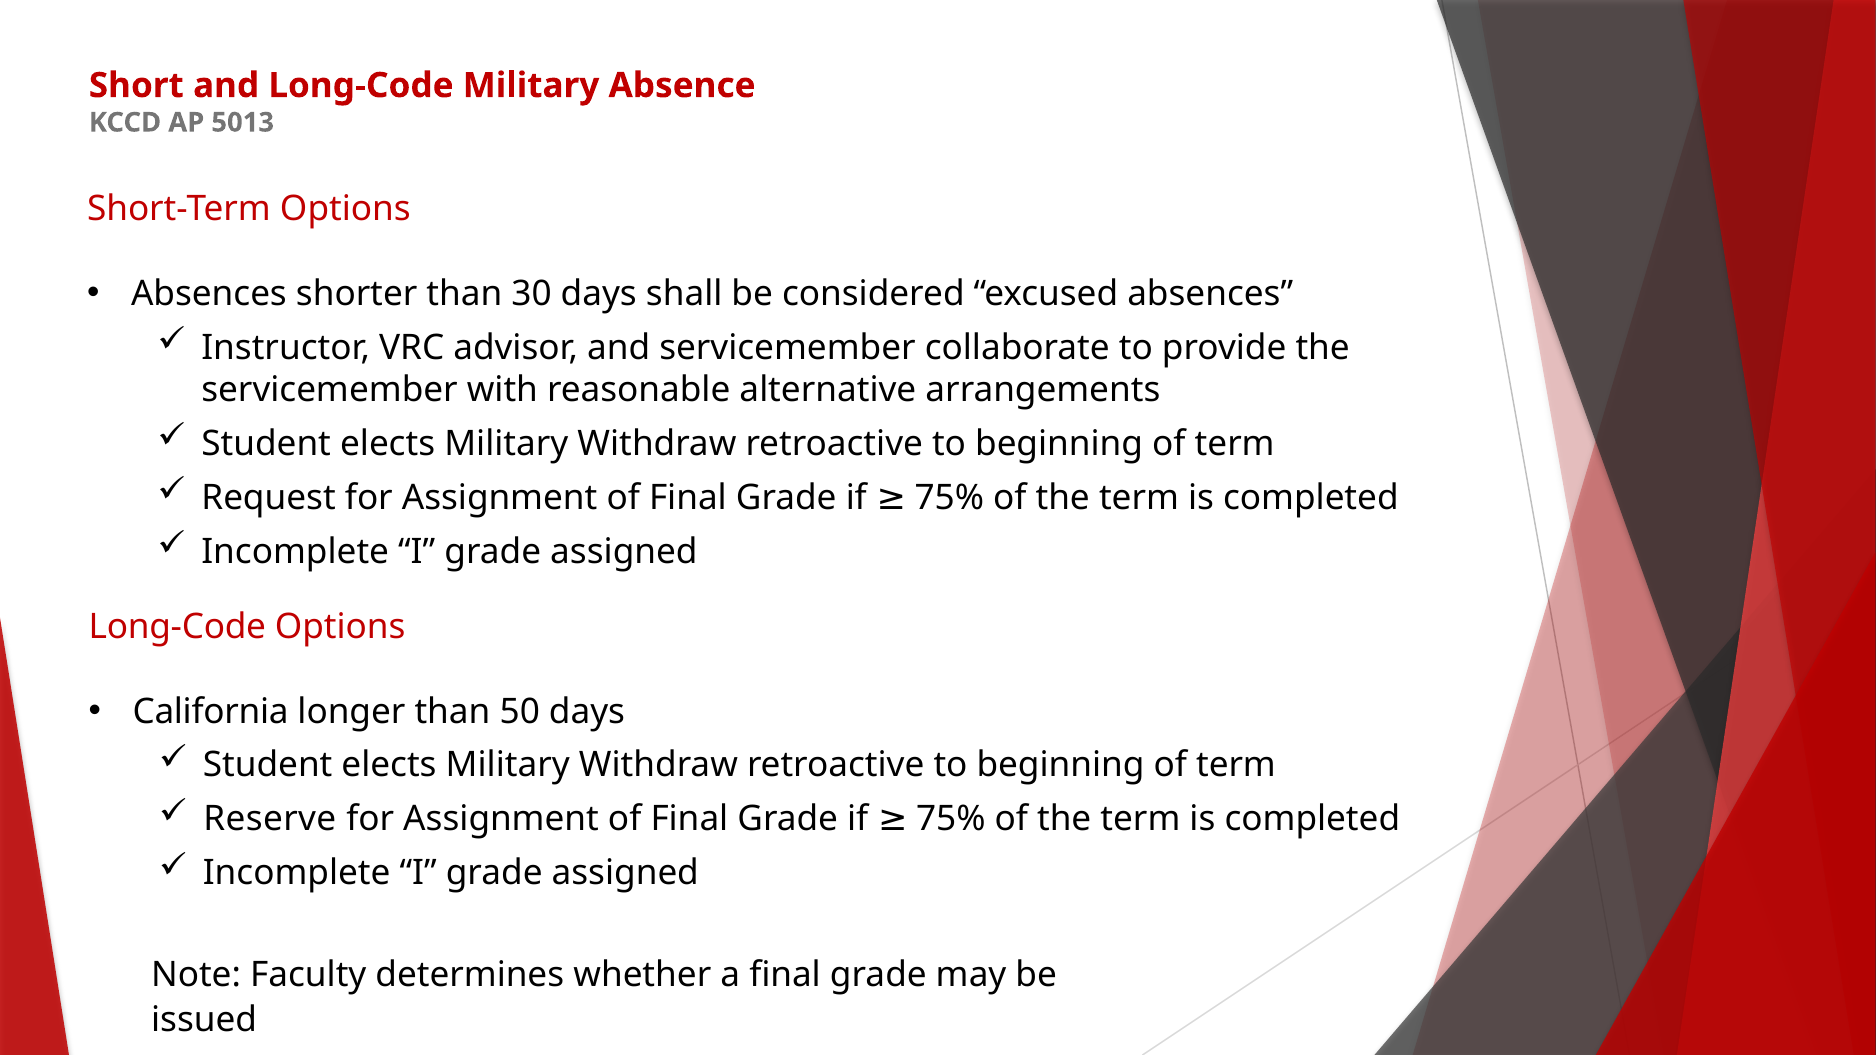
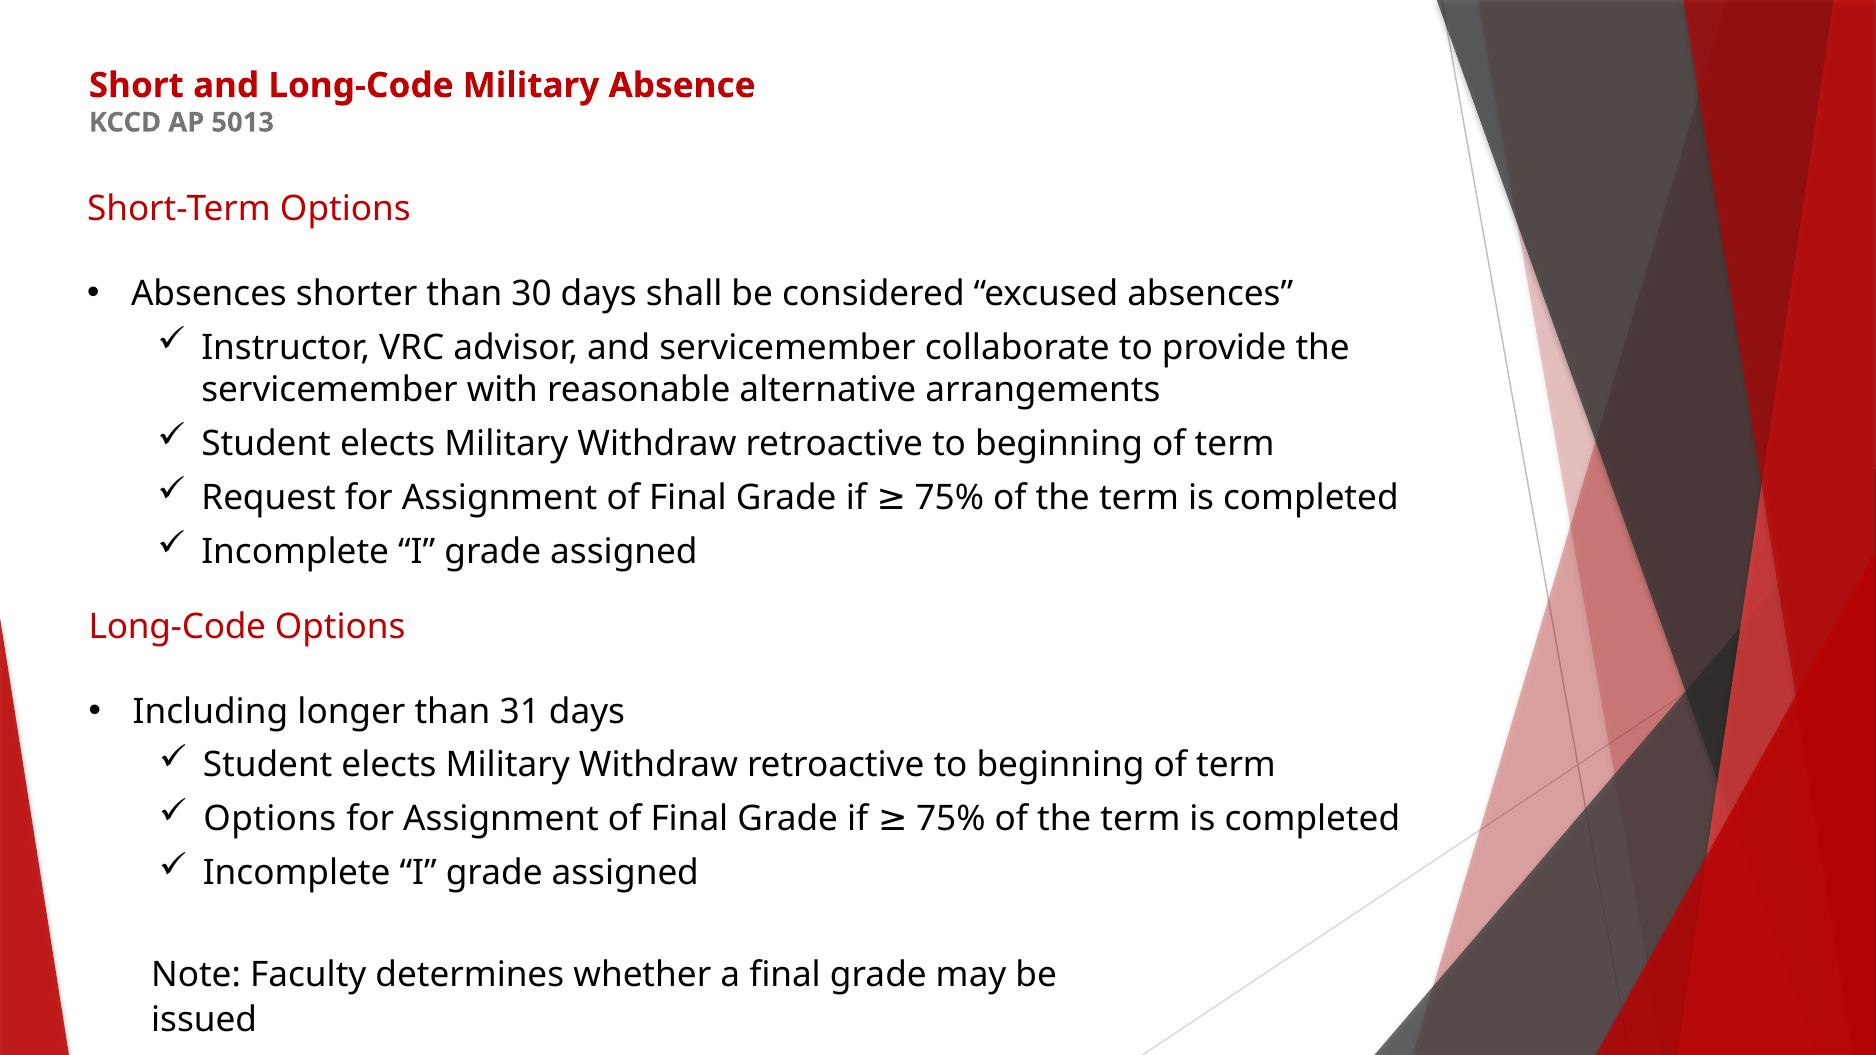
California: California -> Including
50: 50 -> 31
Reserve at (270, 820): Reserve -> Options
